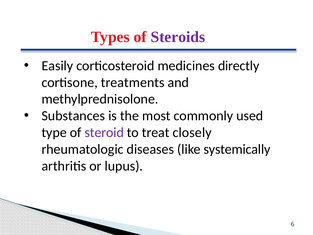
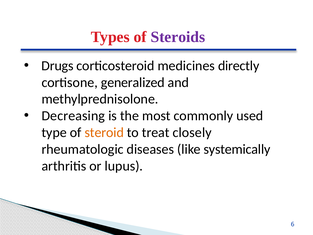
Easily: Easily -> Drugs
treatments: treatments -> generalized
Substances: Substances -> Decreasing
steroid colour: purple -> orange
